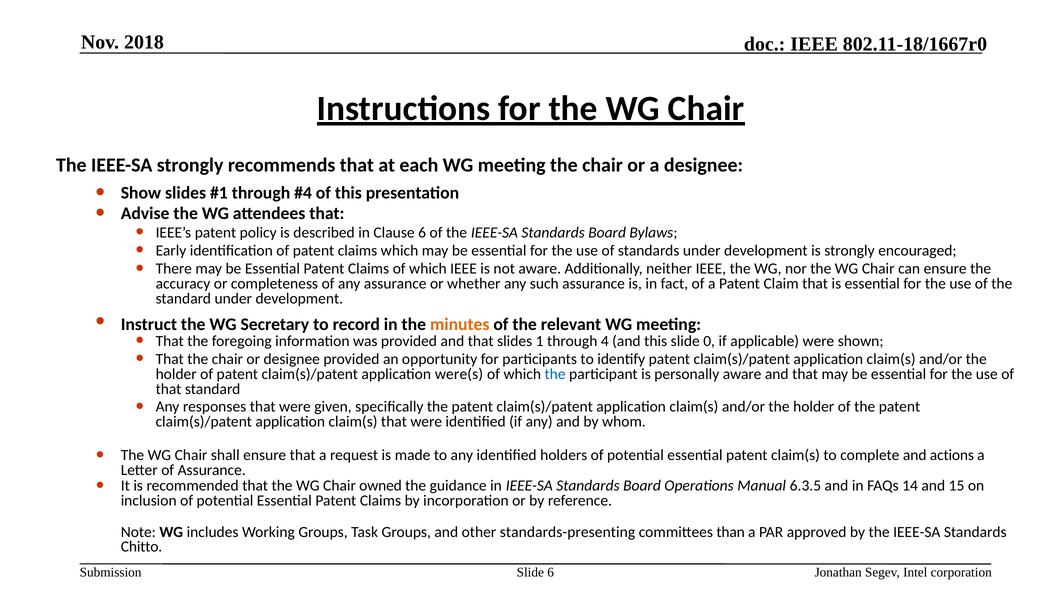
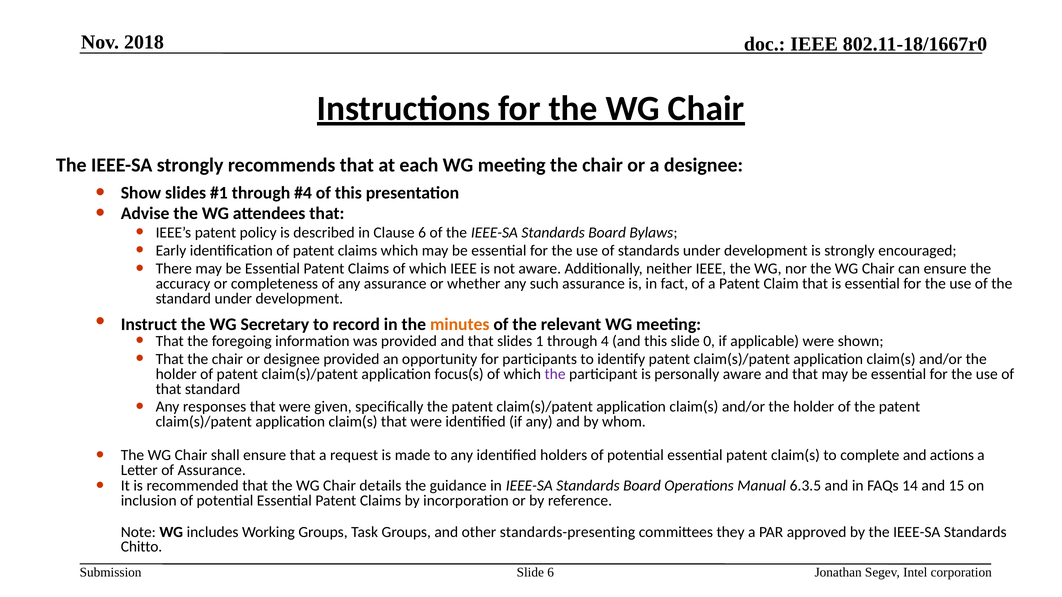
were(s: were(s -> focus(s
the at (555, 374) colour: blue -> purple
owned: owned -> details
than: than -> they
